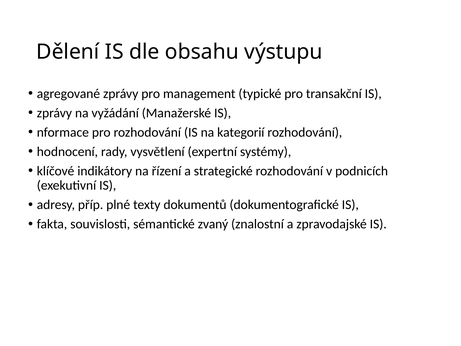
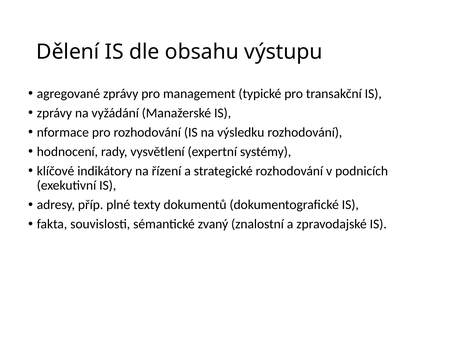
kategorií: kategorií -> výsledku
